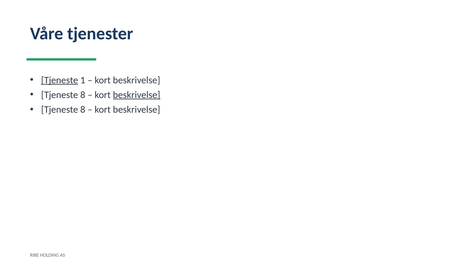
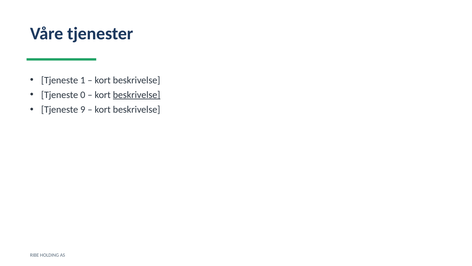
Tjeneste at (60, 80) underline: present -> none
8 at (83, 95): 8 -> 0
8 at (83, 109): 8 -> 9
